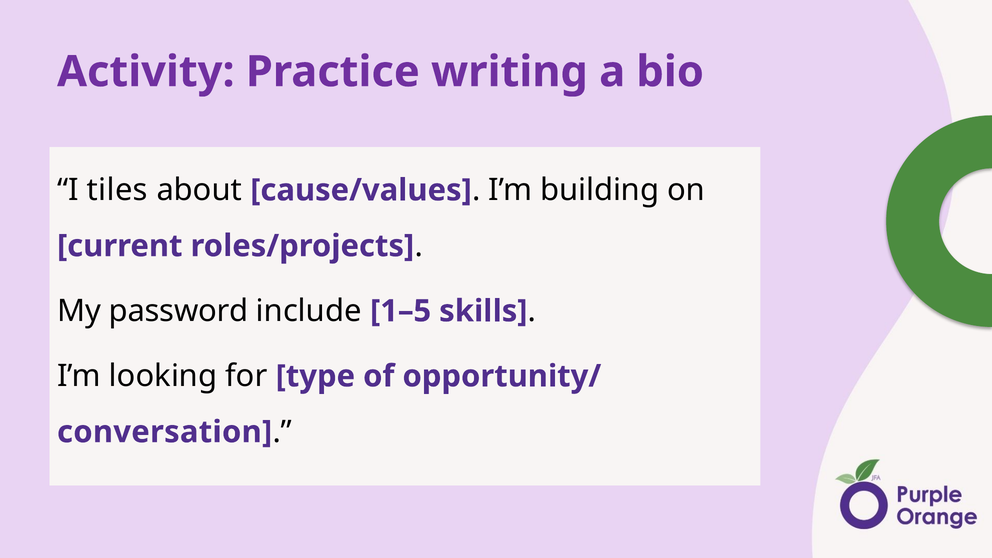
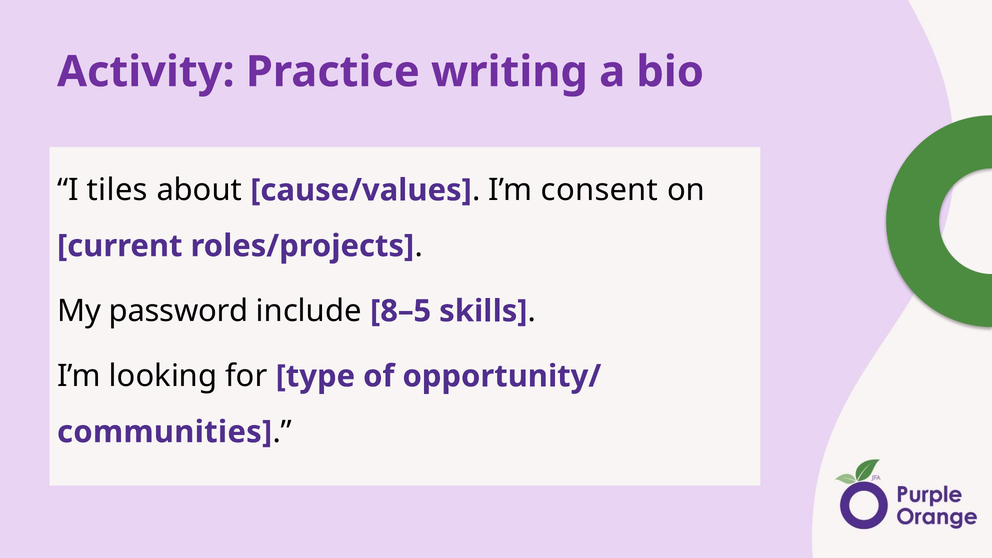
building: building -> consent
1–5: 1–5 -> 8–5
conversation: conversation -> communities
